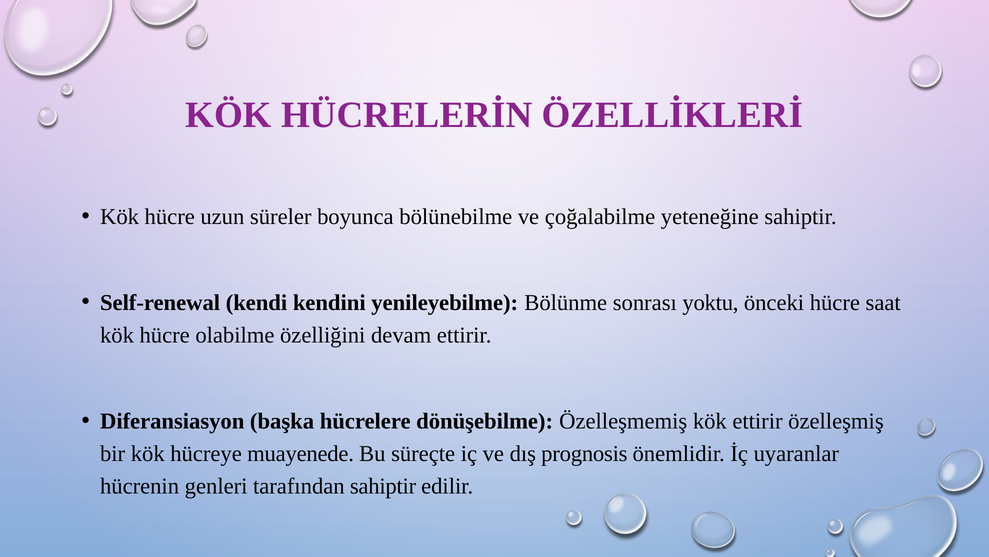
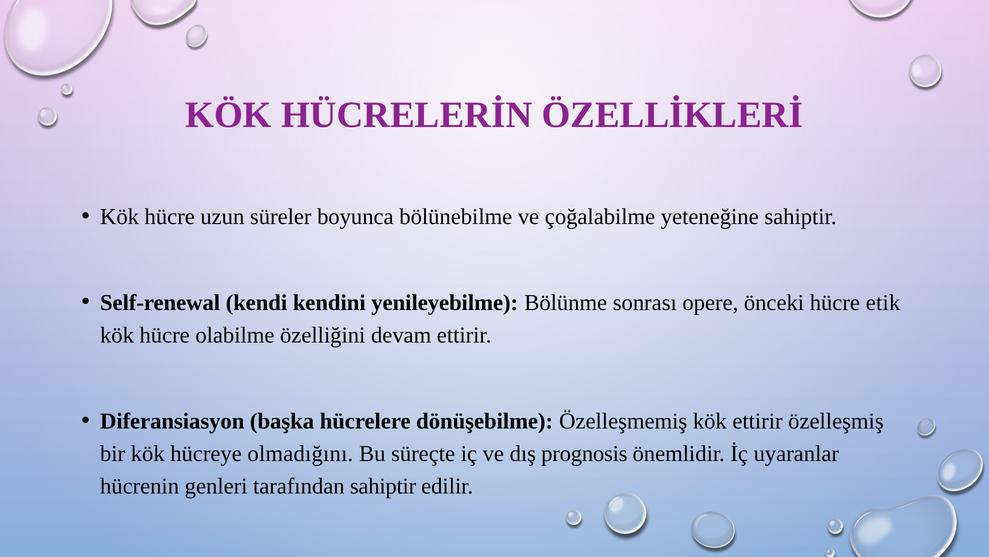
yoktu: yoktu -> opere
saat: saat -> etik
muayenede: muayenede -> olmadığını
